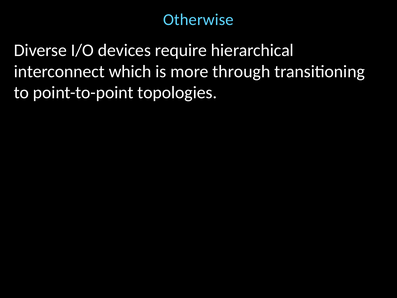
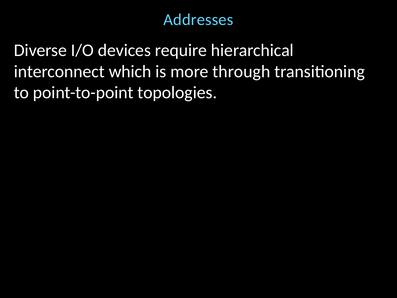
Otherwise: Otherwise -> Addresses
